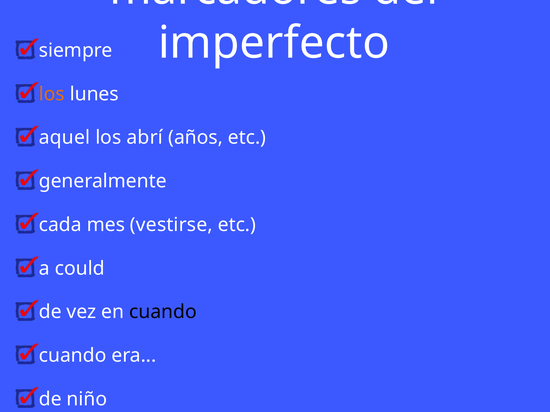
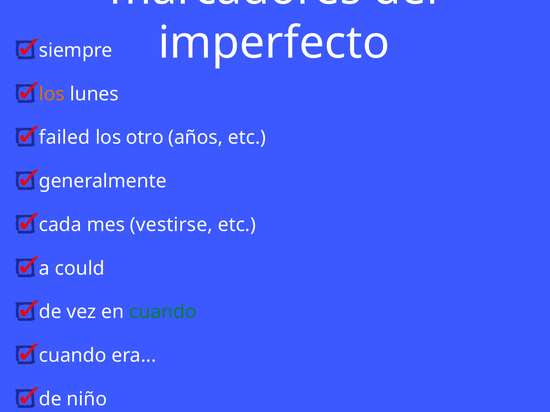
aquel: aquel -> failed
abrí: abrí -> otro
cuando at (163, 312) colour: black -> green
